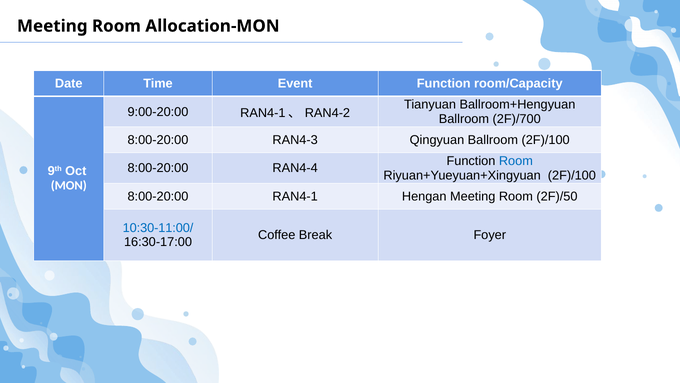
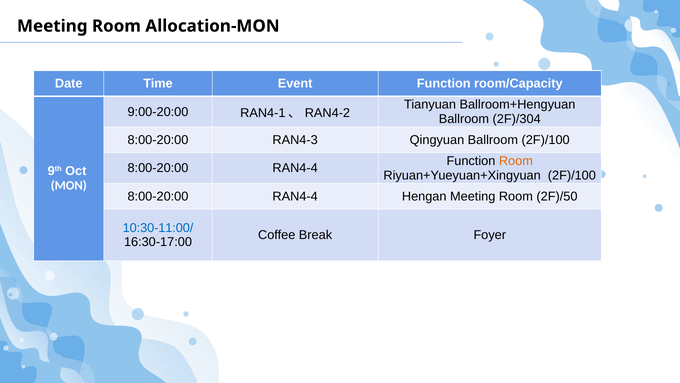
2F)/700: 2F)/700 -> 2F)/304
Room at (516, 161) colour: blue -> orange
RAN4-1 at (295, 196): RAN4-1 -> RAN4-4
